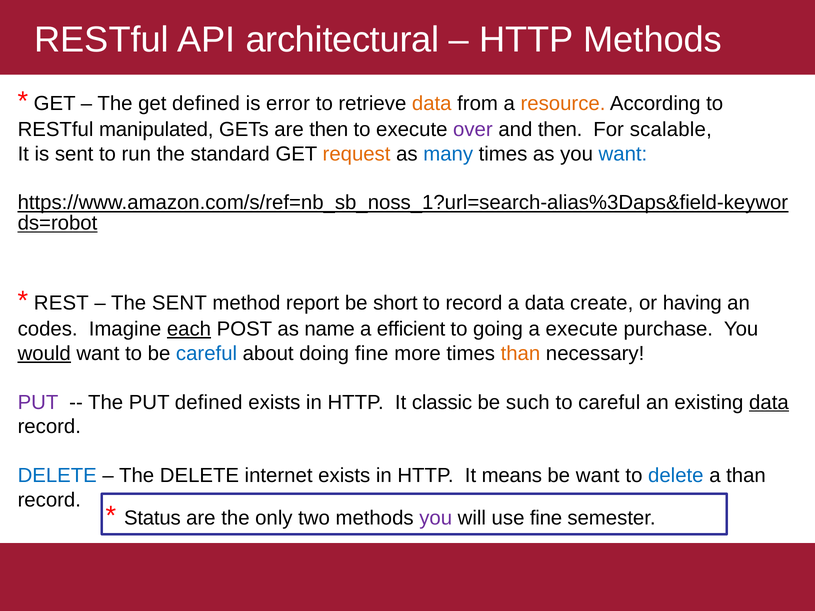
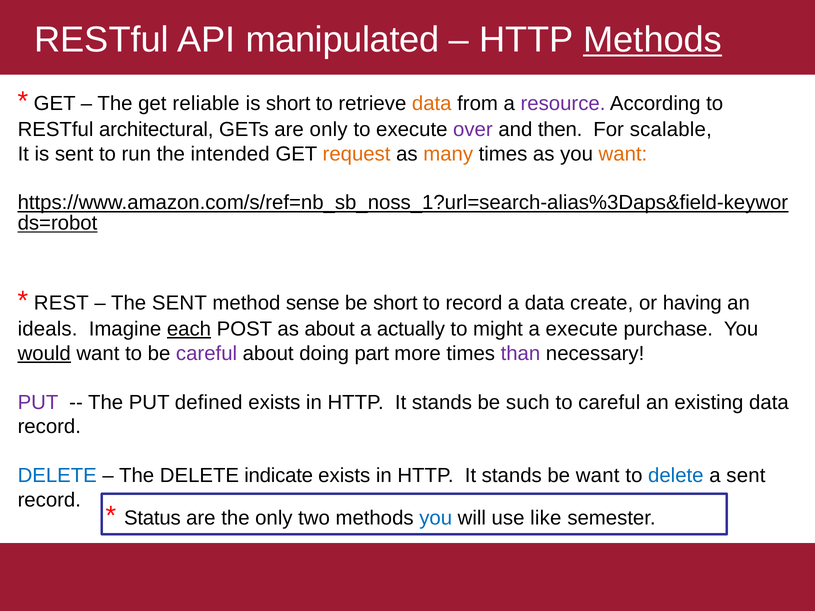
architectural: architectural -> manipulated
Methods at (653, 40) underline: none -> present
get defined: defined -> reliable
is error: error -> short
resource colour: orange -> purple
manipulated: manipulated -> architectural
are then: then -> only
standard: standard -> intended
many colour: blue -> orange
want at (623, 154) colour: blue -> orange
report: report -> sense
codes: codes -> ideals
as name: name -> about
efficient: efficient -> actually
going: going -> might
careful at (207, 354) colour: blue -> purple
doing fine: fine -> part
than at (520, 354) colour: orange -> purple
classic at (442, 402): classic -> stands
data at (769, 402) underline: present -> none
internet: internet -> indicate
means at (512, 476): means -> stands
a than: than -> sent
you at (436, 518) colour: purple -> blue
use fine: fine -> like
